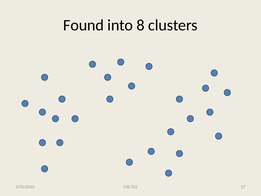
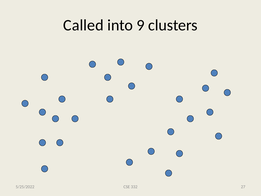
Found: Found -> Called
8: 8 -> 9
